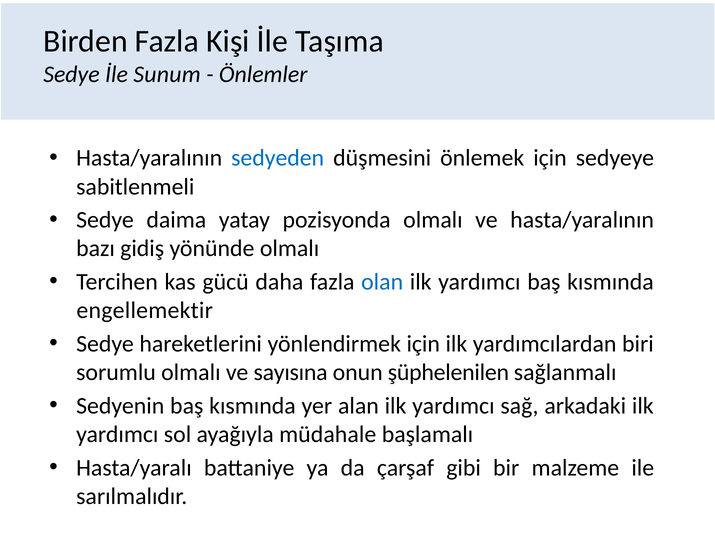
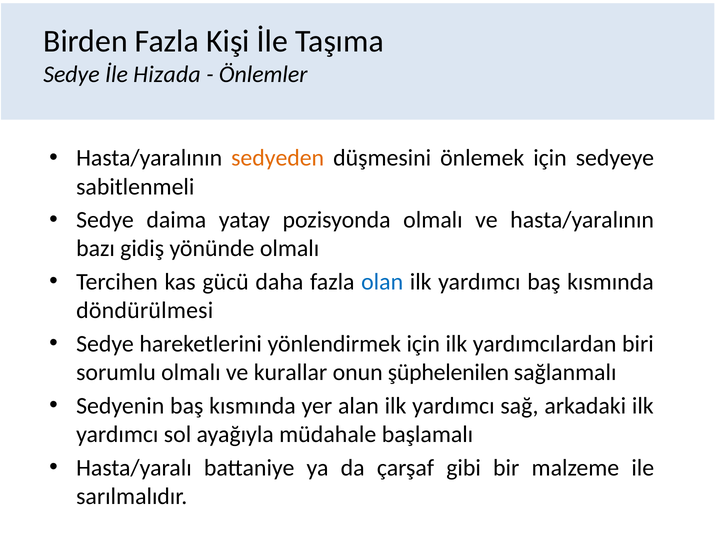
Sunum: Sunum -> Hizada
sedyeden colour: blue -> orange
engellemektir: engellemektir -> döndürülmesi
sayısına: sayısına -> kurallar
